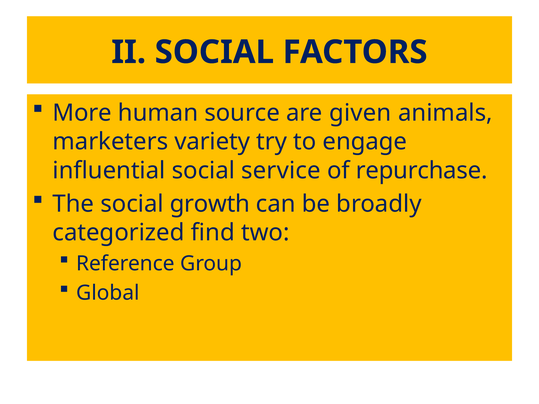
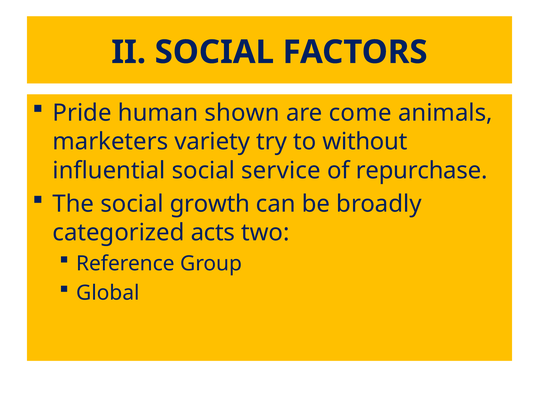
More: More -> Pride
source: source -> shown
given: given -> come
engage: engage -> without
find: find -> acts
